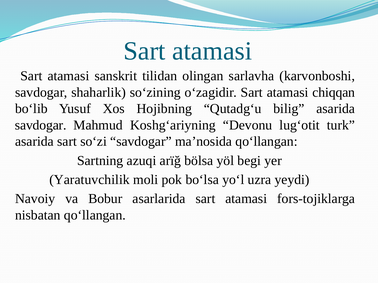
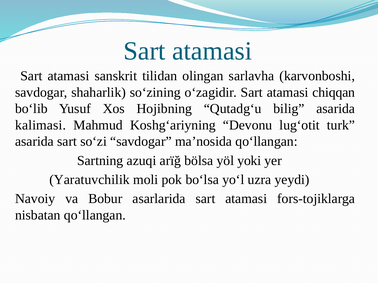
savdogar at (41, 125): savdogar -> kalimasi
begi: begi -> yoki
